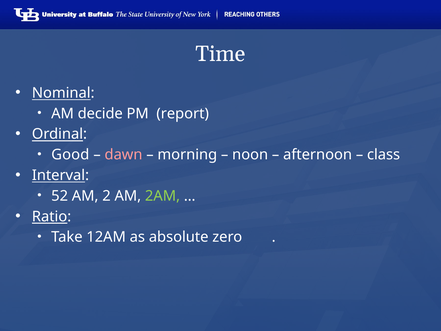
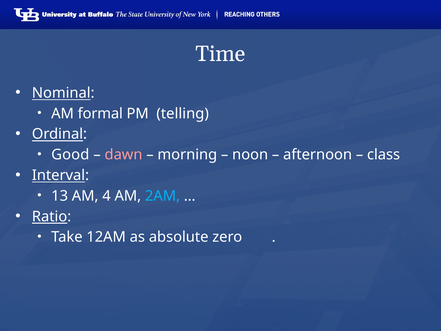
decide: decide -> formal
report: report -> telling
52: 52 -> 13
2: 2 -> 4
2AM colour: light green -> light blue
